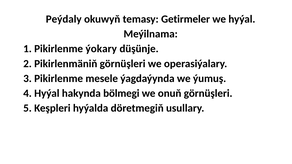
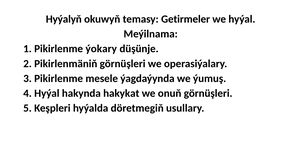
Peýdaly: Peýdaly -> Hyýalyň
bölmegi: bölmegi -> hakykat
